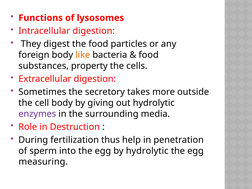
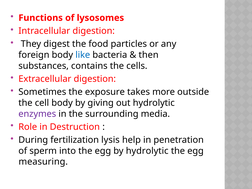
like colour: orange -> blue
food at (149, 55): food -> then
property: property -> contains
secretory: secretory -> exposure
thus: thus -> lysis
